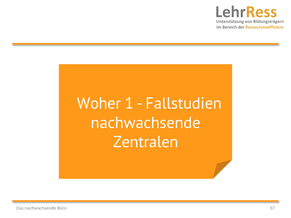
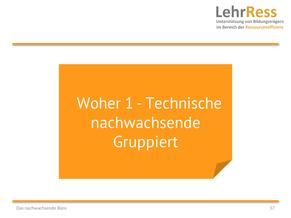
Fallstudien: Fallstudien -> Technische
Zentralen: Zentralen -> Gruppiert
